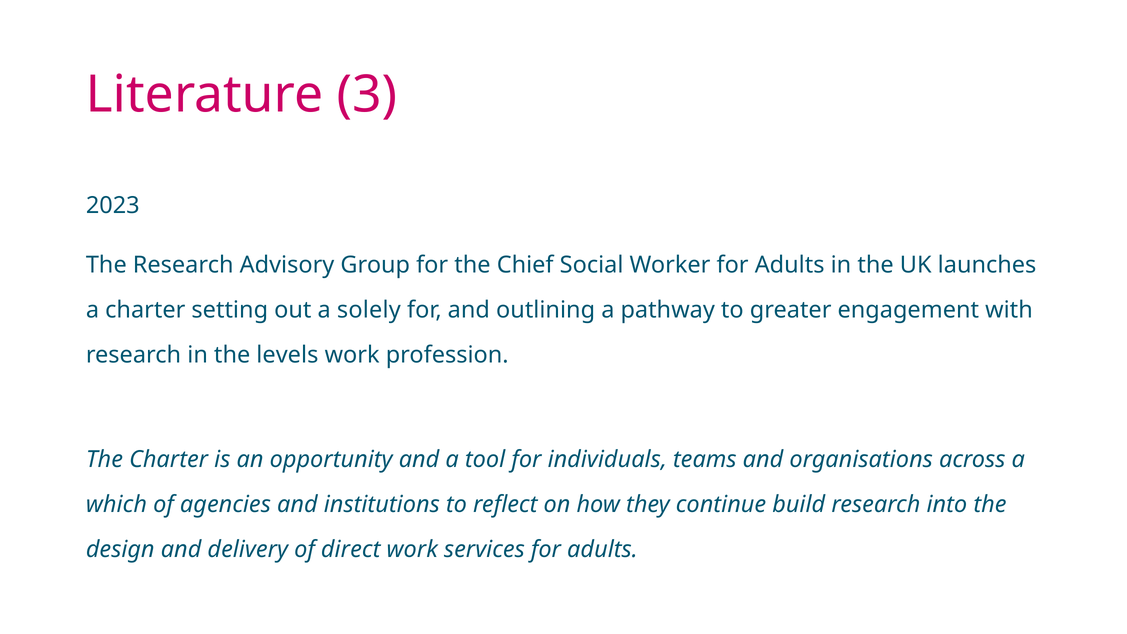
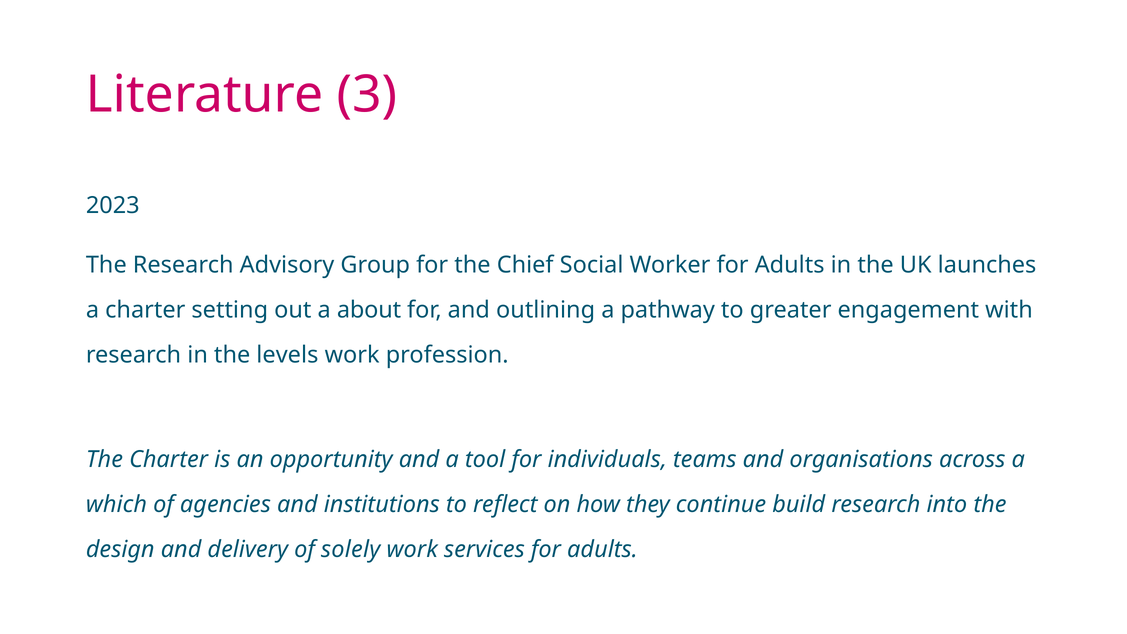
solely: solely -> about
direct: direct -> solely
